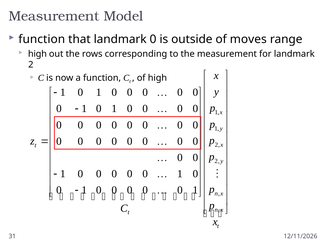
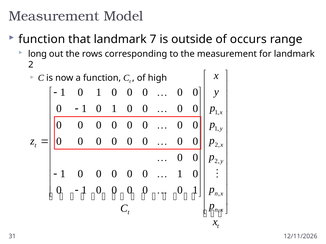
landmark 0: 0 -> 7
moves: moves -> occurs
high at (37, 54): high -> long
